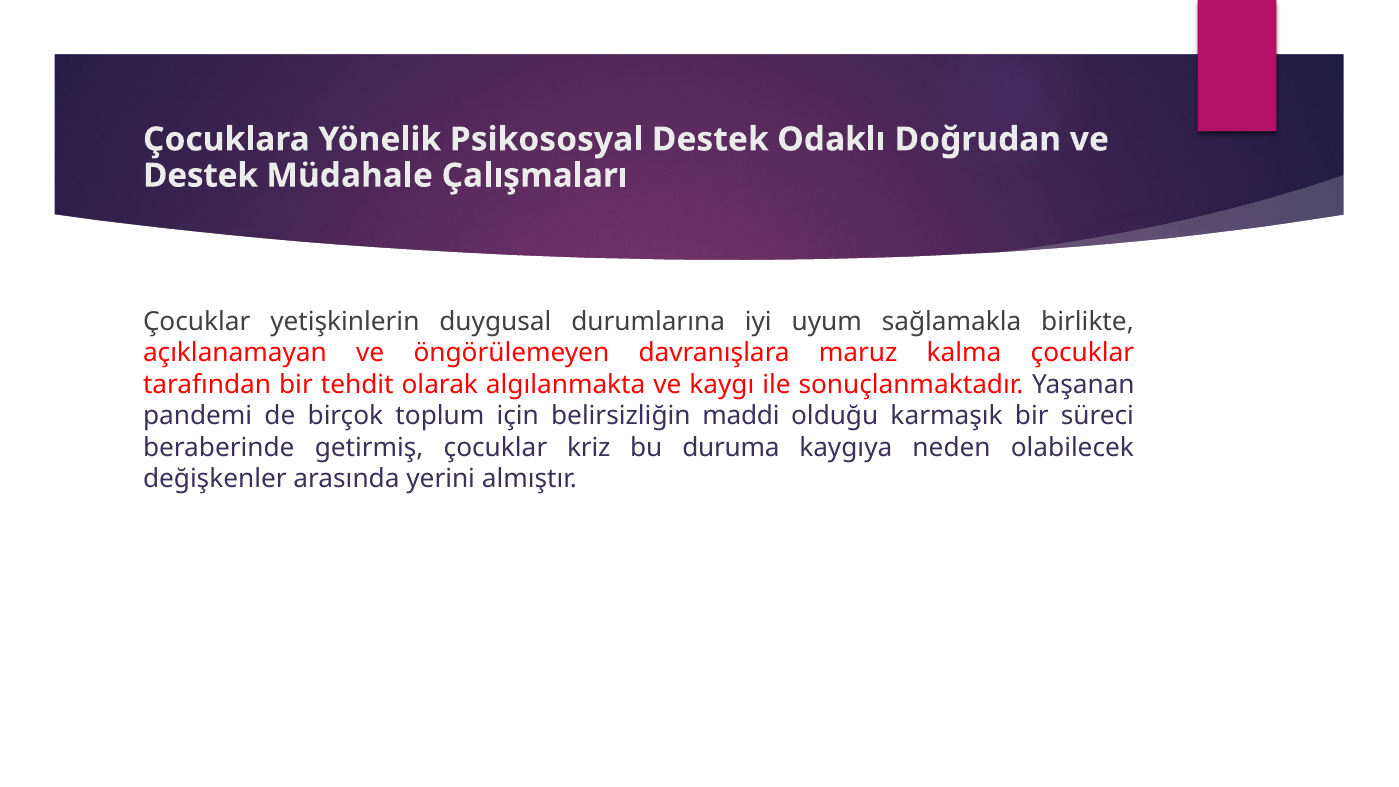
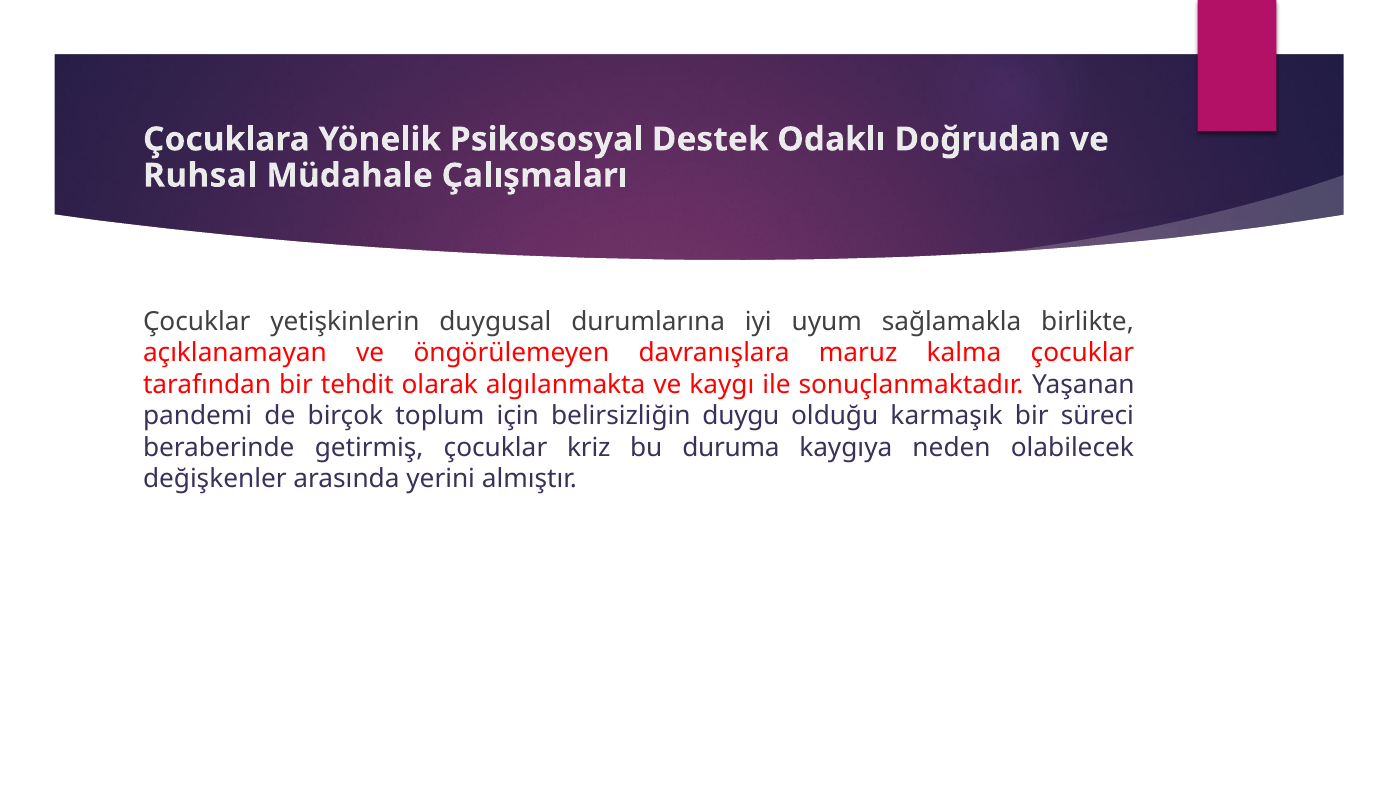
Destek at (200, 176): Destek -> Ruhsal
maddi: maddi -> duygu
